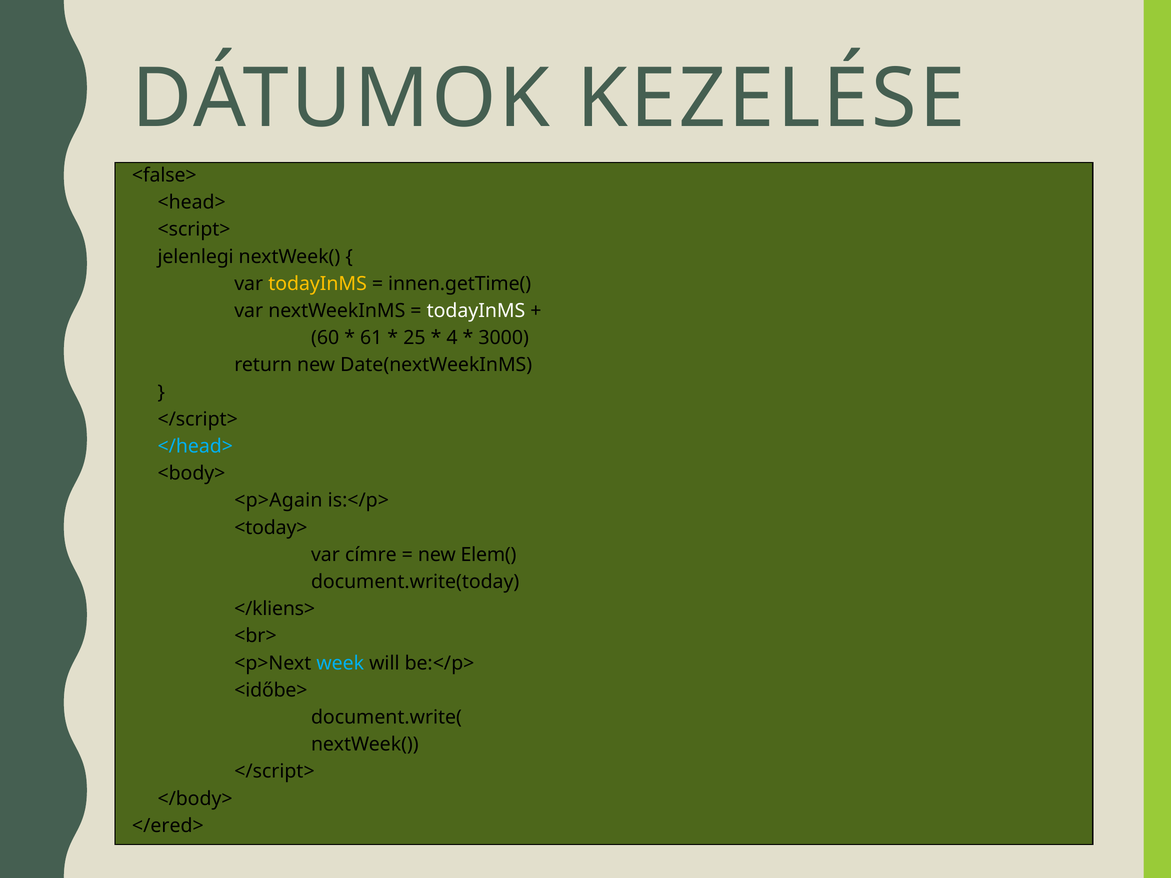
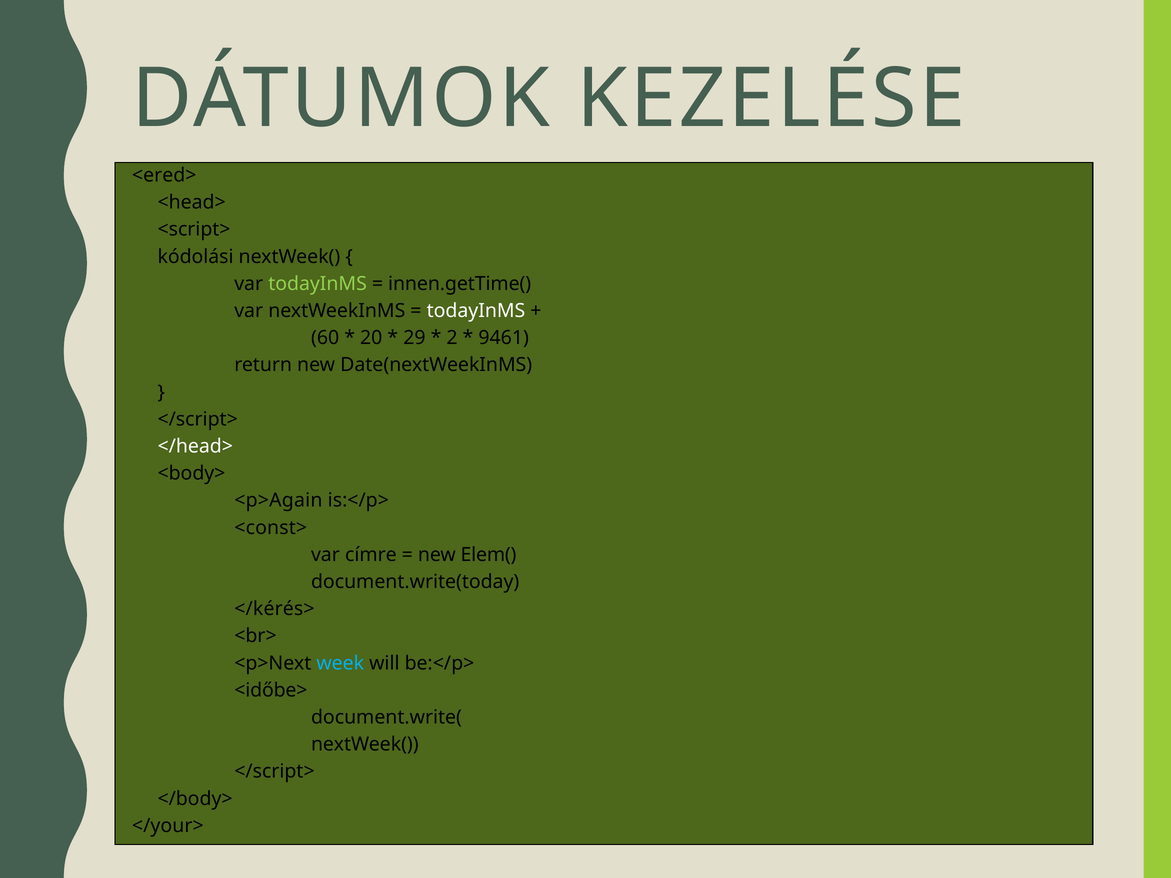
<false>: <false> -> <ered>
jelenlegi: jelenlegi -> kódolási
todayInMS at (318, 284) colour: yellow -> light green
61: 61 -> 20
25: 25 -> 29
4: 4 -> 2
3000: 3000 -> 9461
</head> colour: light blue -> white
<today>: <today> -> <const>
</kliens>: </kliens> -> </kérés>
</ered>: </ered> -> </your>
